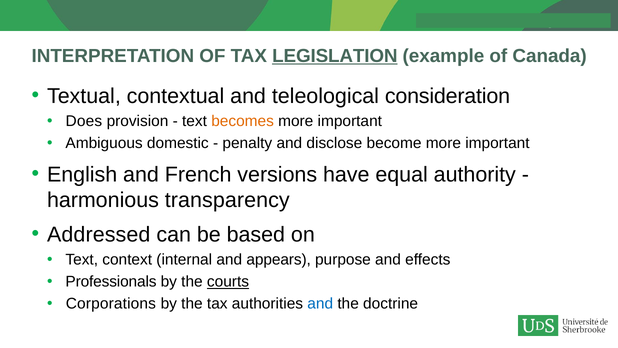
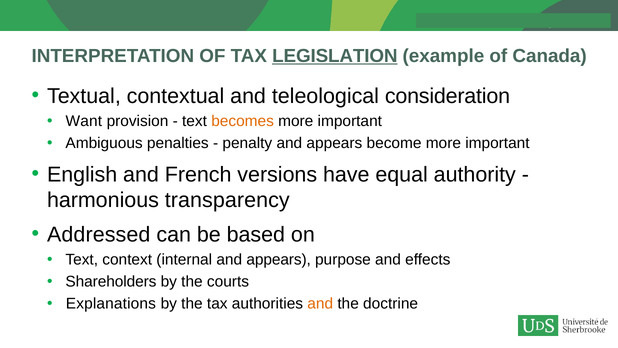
Does: Does -> Want
domestic: domestic -> penalties
disclose at (334, 143): disclose -> appears
Professionals: Professionals -> Shareholders
courts underline: present -> none
Corporations: Corporations -> Explanations
and at (320, 303) colour: blue -> orange
